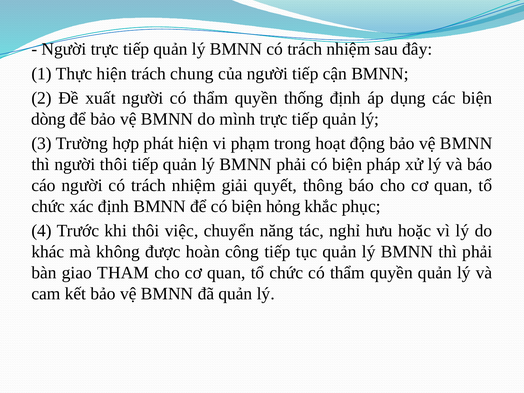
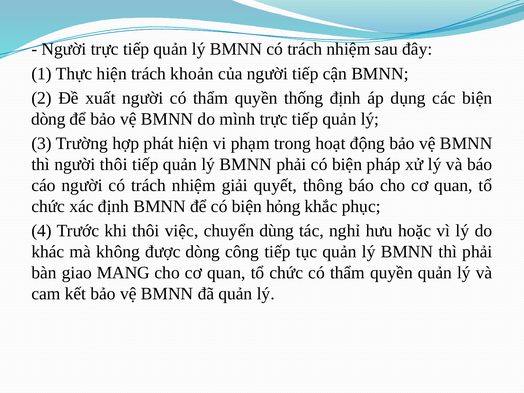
chung: chung -> khoản
năng: năng -> dùng
được hoàn: hoàn -> dòng
THAM: THAM -> MANG
